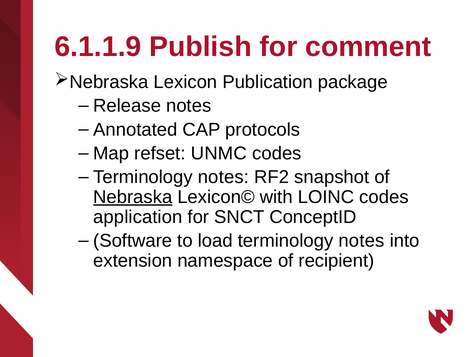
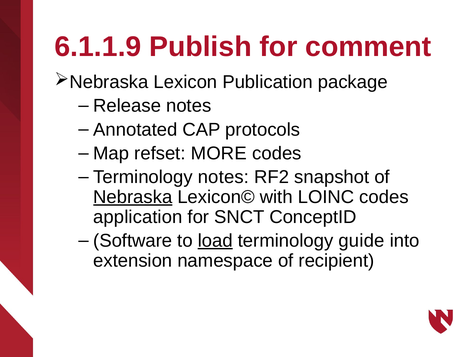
UNMC: UNMC -> MORE
load underline: none -> present
notes at (361, 241): notes -> guide
